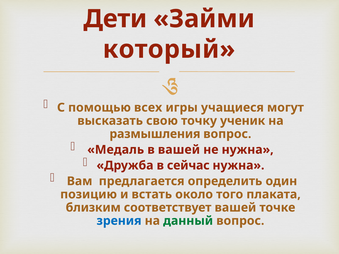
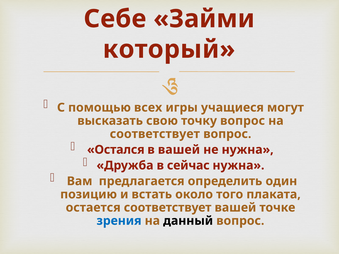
Дети: Дети -> Себе
точку ученик: ученик -> вопрос
размышления at (155, 134): размышления -> соответствует
Медаль: Медаль -> Остался
близким: близким -> остается
данный colour: green -> black
